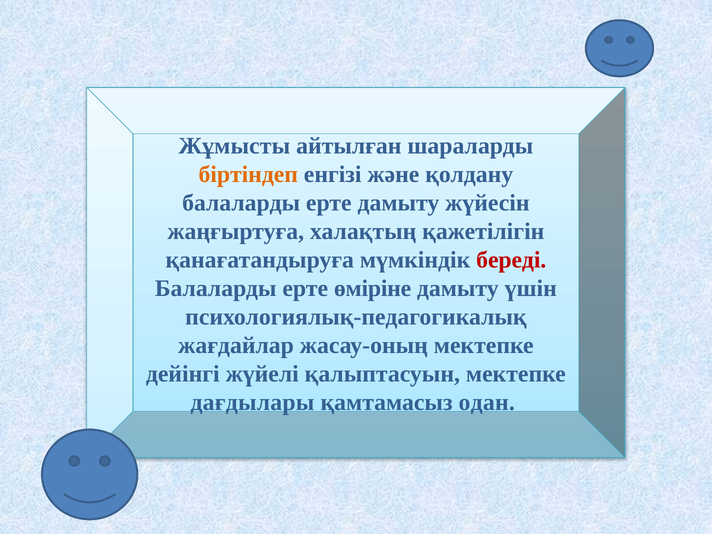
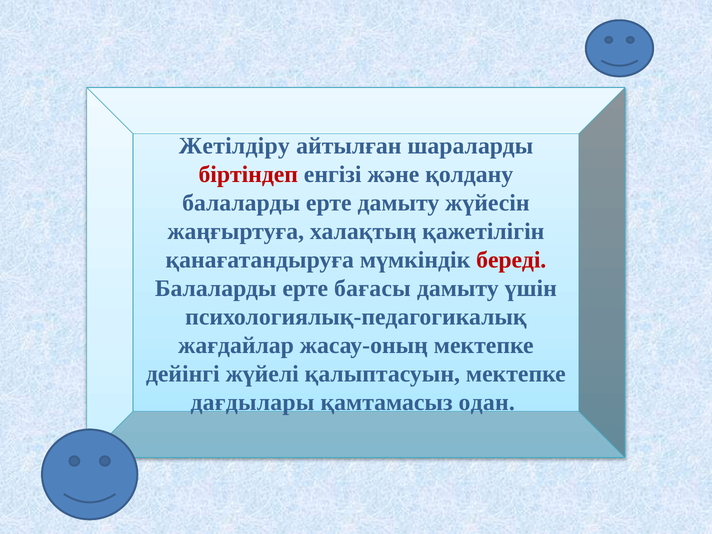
Жұмысты: Жұмысты -> Жетілдіру
біртіндеп colour: orange -> red
өміріне: өміріне -> бағасы
